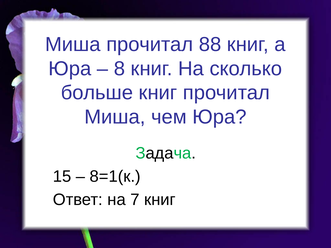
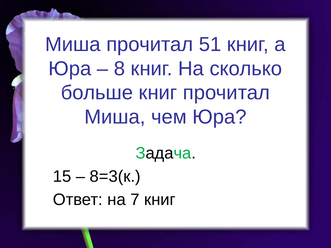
88: 88 -> 51
8=1(к: 8=1(к -> 8=3(к
